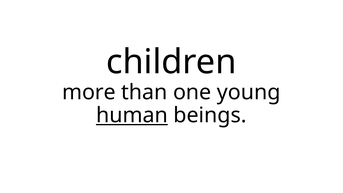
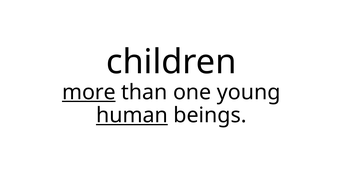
more underline: none -> present
